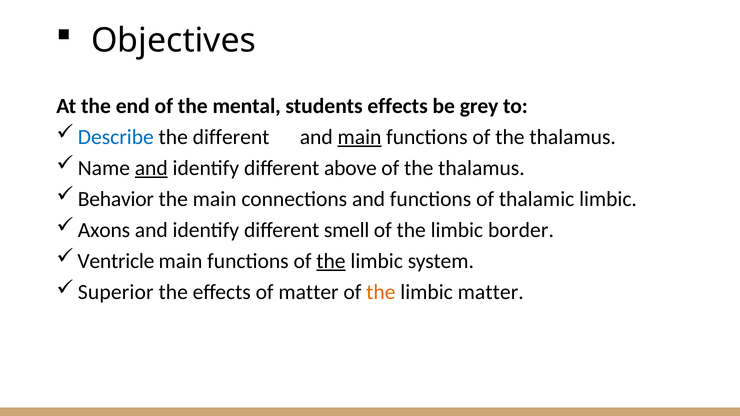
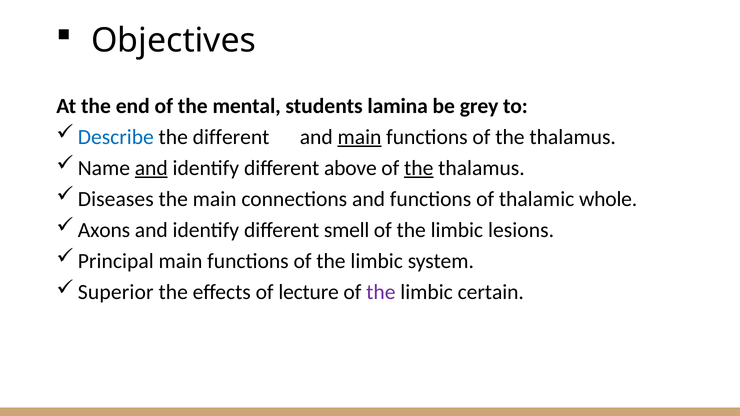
students effects: effects -> lamina
the at (419, 168) underline: none -> present
Behavior: Behavior -> Diseases
thalamic limbic: limbic -> whole
border: border -> lesions
Ventricle: Ventricle -> Principal
the at (331, 261) underline: present -> none
of matter: matter -> lecture
the at (381, 292) colour: orange -> purple
limbic matter: matter -> certain
